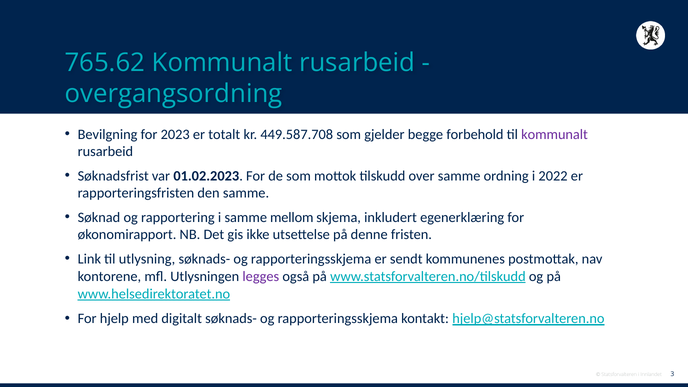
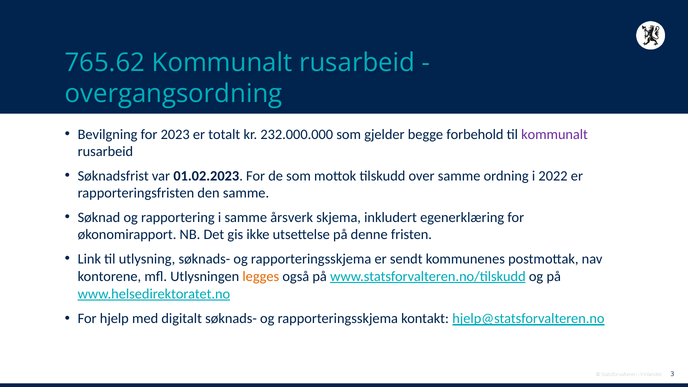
449.587.708: 449.587.708 -> 232.000.000
mellom: mellom -> årsverk
legges colour: purple -> orange
